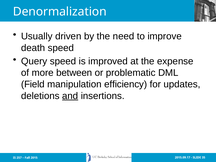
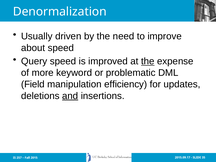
death: death -> about
the at (148, 61) underline: none -> present
between: between -> keyword
